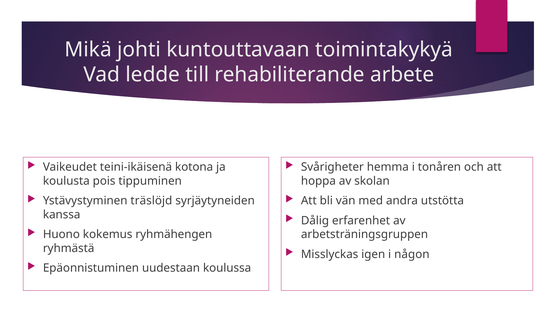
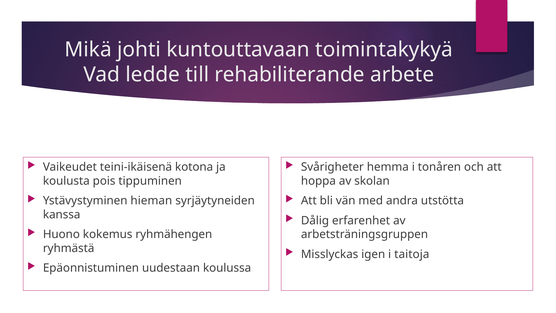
träslöjd: träslöjd -> hieman
någon: någon -> taitoja
